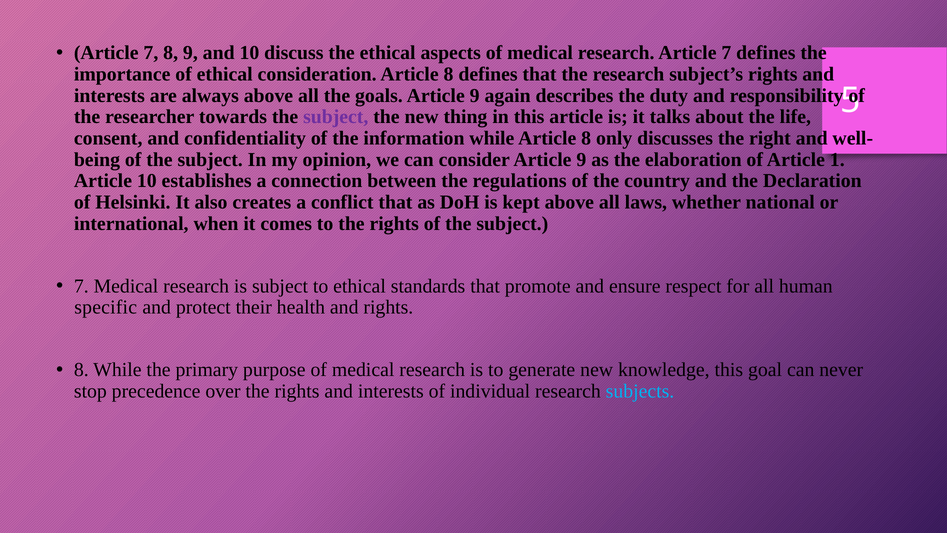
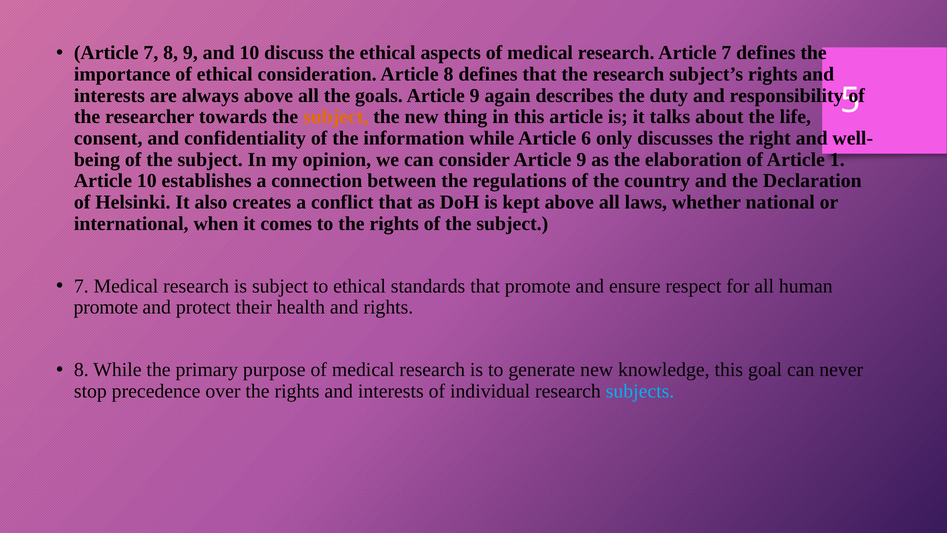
subject at (336, 117) colour: purple -> orange
while Article 8: 8 -> 6
specific at (106, 307): specific -> promote
